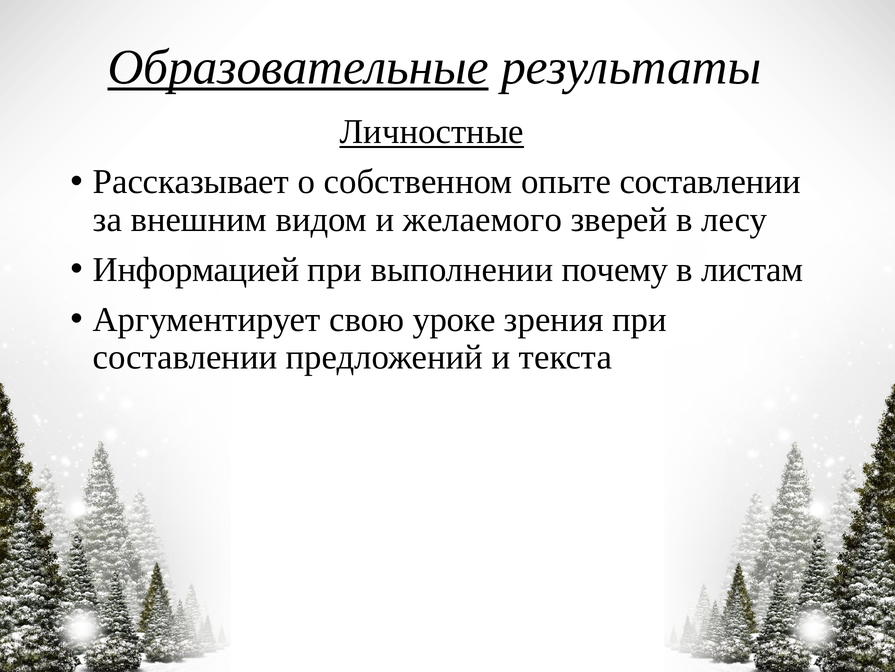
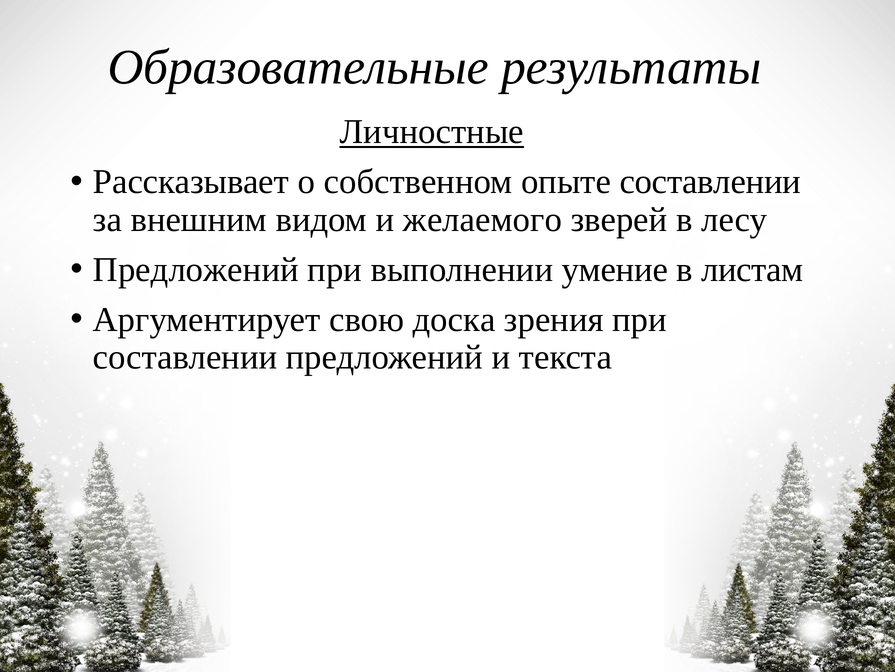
Образовательные underline: present -> none
Информацией at (196, 269): Информацией -> Предложений
почему: почему -> умение
уроке: уроке -> доска
